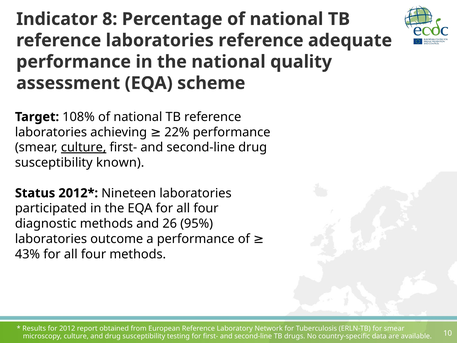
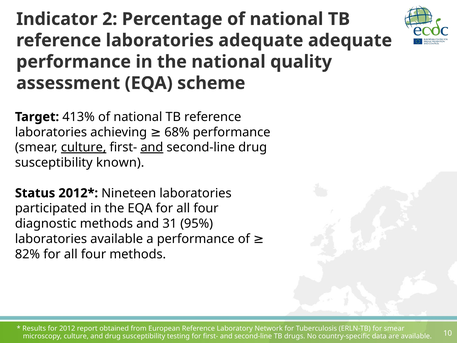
8: 8 -> 2
laboratories reference: reference -> adequate
108%: 108% -> 413%
22%: 22% -> 68%
and at (152, 147) underline: none -> present
26: 26 -> 31
laboratories outcome: outcome -> available
43%: 43% -> 82%
